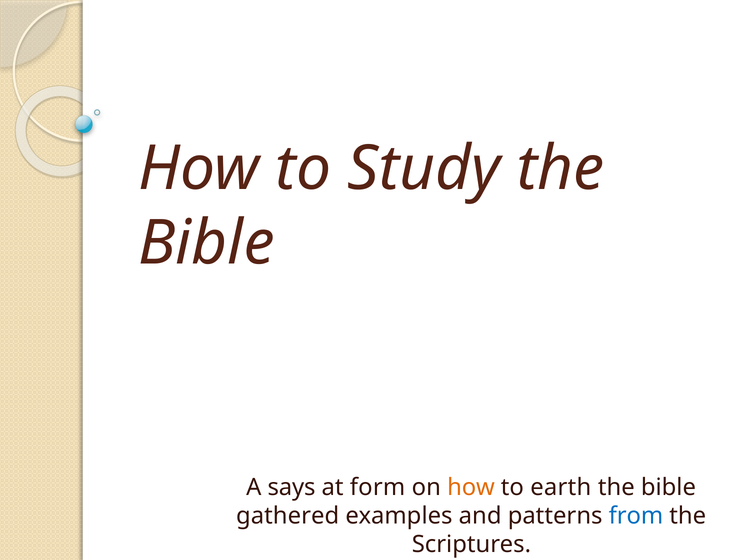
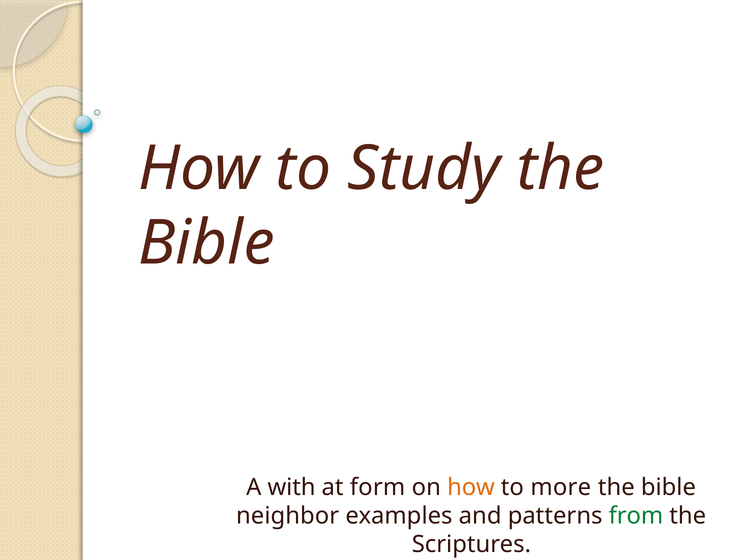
says: says -> with
earth: earth -> more
gathered: gathered -> neighbor
from colour: blue -> green
